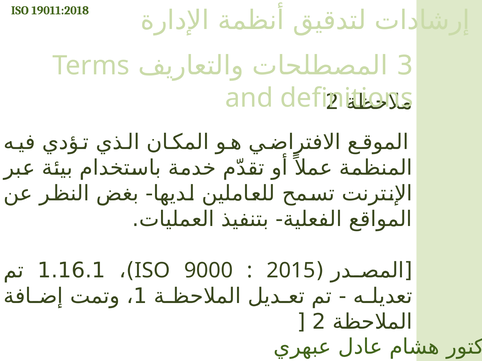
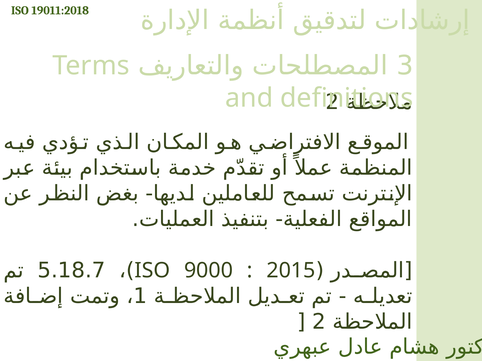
1.16.1: 1.16.1 -> 5.18.7
